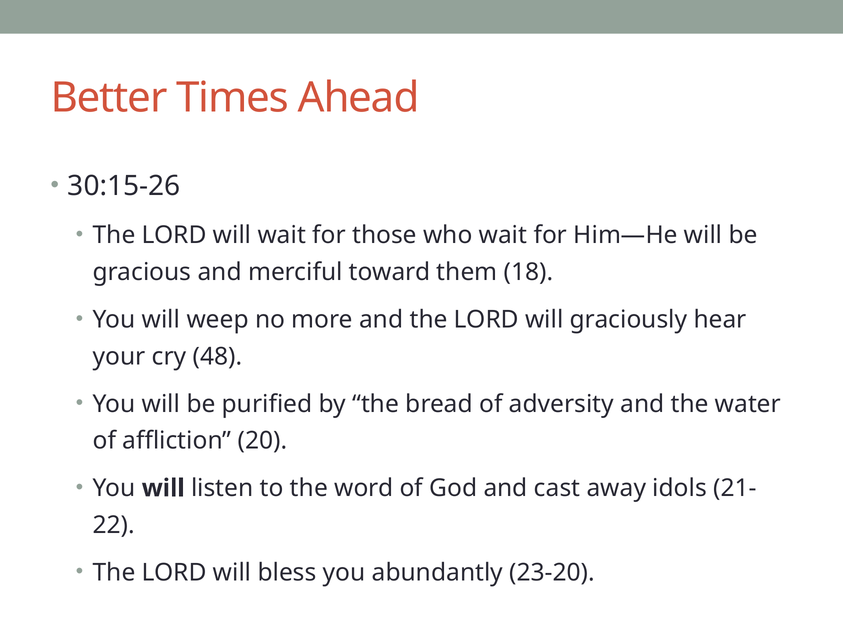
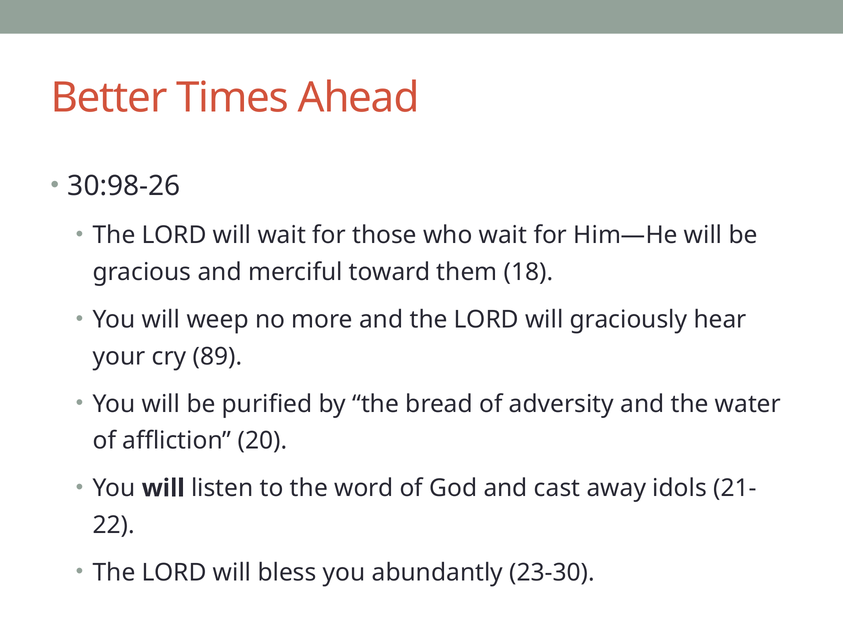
30:15-26: 30:15-26 -> 30:98-26
48: 48 -> 89
23-20: 23-20 -> 23-30
